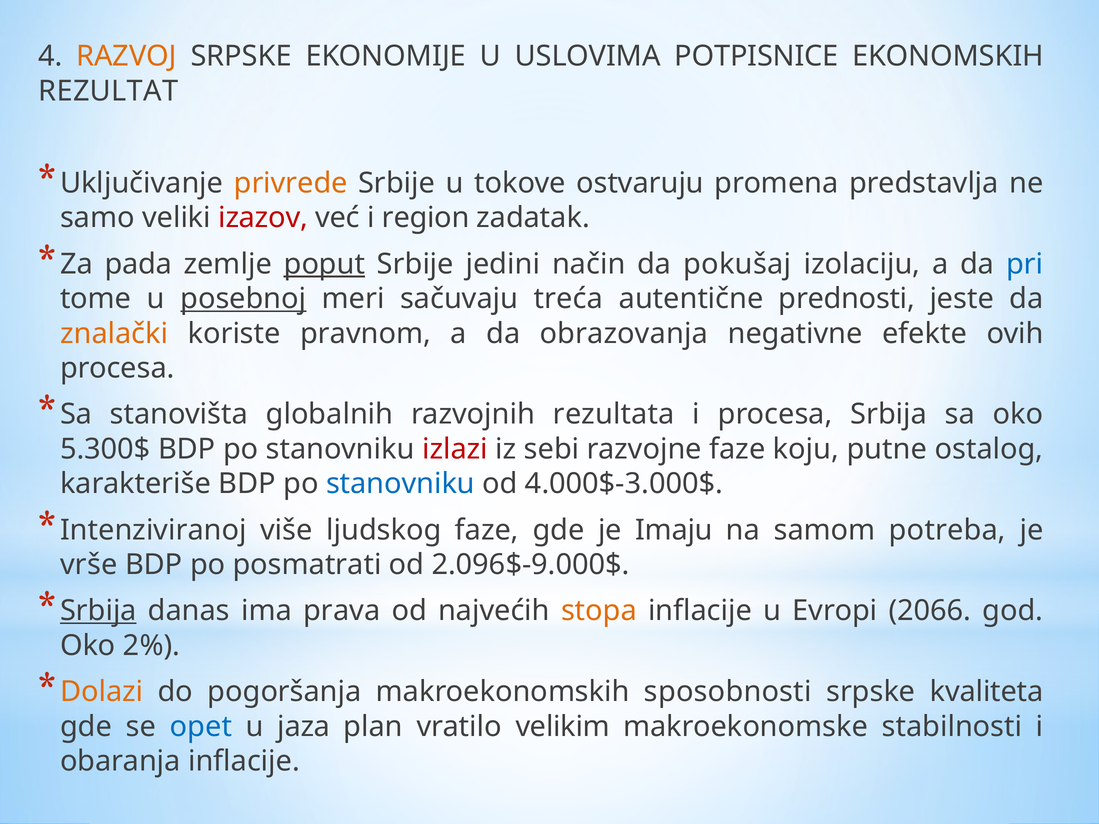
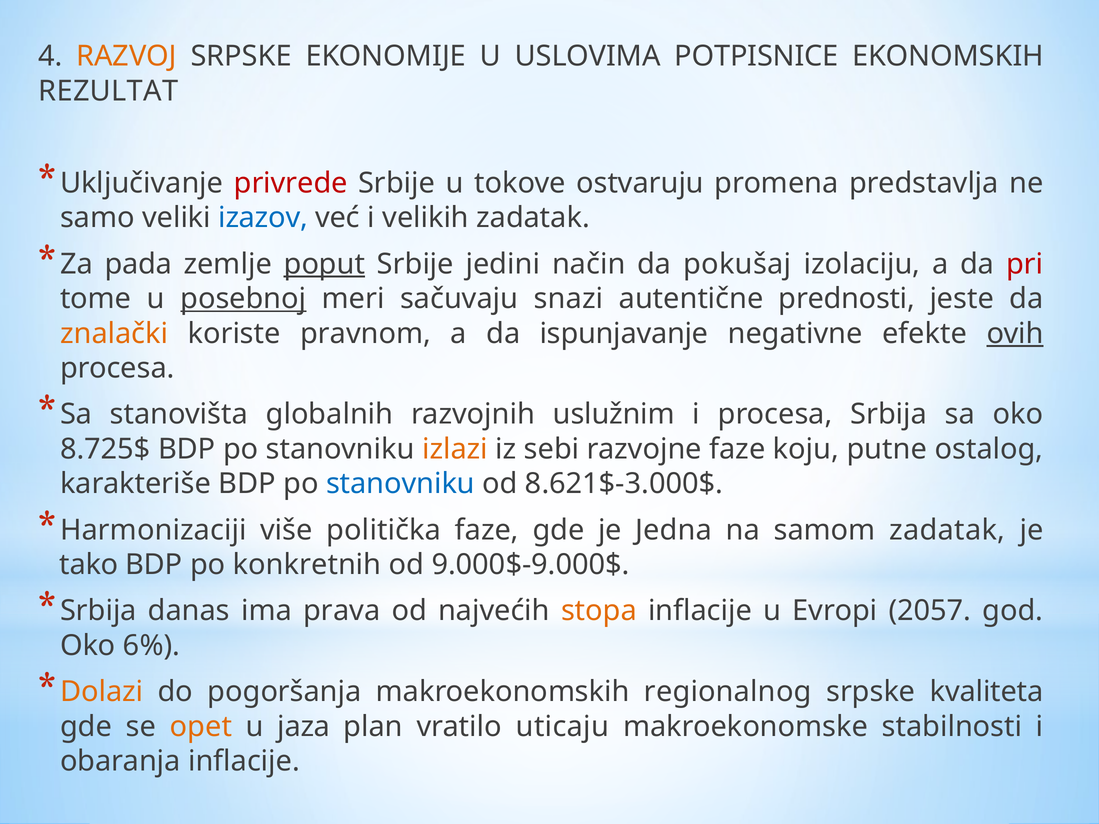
privrede colour: orange -> red
izazov colour: red -> blue
region: region -> velikih
pri colour: blue -> red
treća: treća -> snazi
obrazovanja: obrazovanja -> ispunjavanje
ovih underline: none -> present
rezultata: rezultata -> uslužnim
5.300$: 5.300$ -> 8.725$
izlazi colour: red -> orange
4.000$-3.000$: 4.000$-3.000$ -> 8.621$-3.000$
Intenziviranoj: Intenziviranoj -> Harmonizaciji
ljudskog: ljudskog -> politička
Imaju: Imaju -> Jedna
samom potreba: potreba -> zadatak
vrše: vrše -> tako
posmatrati: posmatrati -> konkretnih
2.096$-9.000$: 2.096$-9.000$ -> 9.000$-9.000$
Srbija at (98, 611) underline: present -> none
2066: 2066 -> 2057
2%: 2% -> 6%
sposobnosti: sposobnosti -> regionalnog
opet colour: blue -> orange
velikim: velikim -> uticaju
